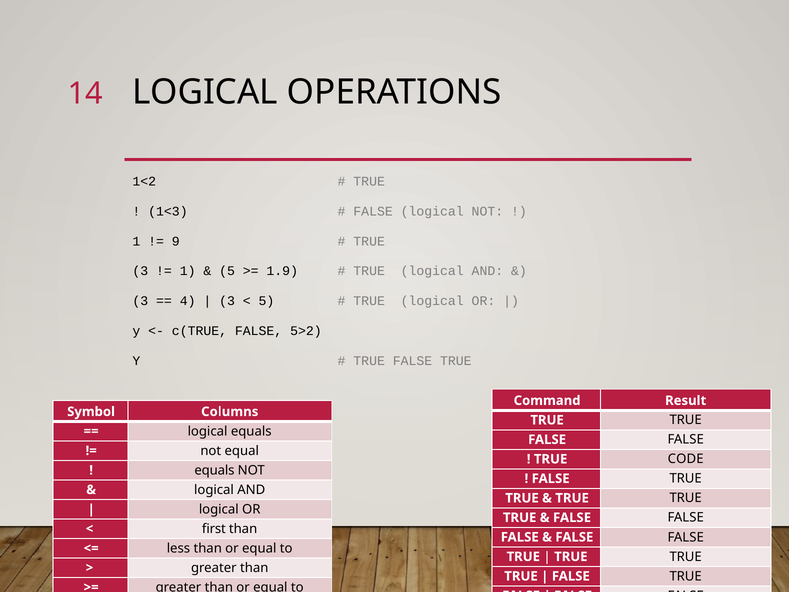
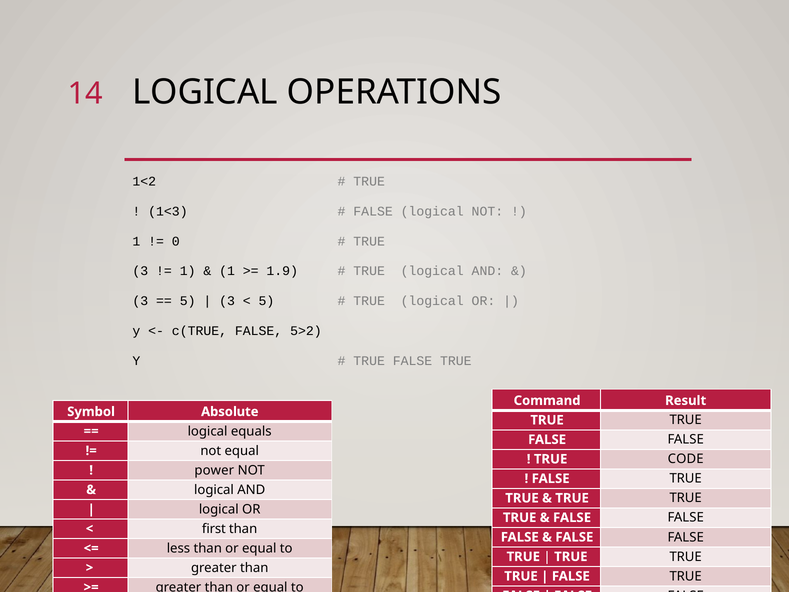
9: 9 -> 0
5 at (227, 271): 5 -> 1
4 at (188, 301): 4 -> 5
Columns: Columns -> Absolute
equals at (214, 470): equals -> power
